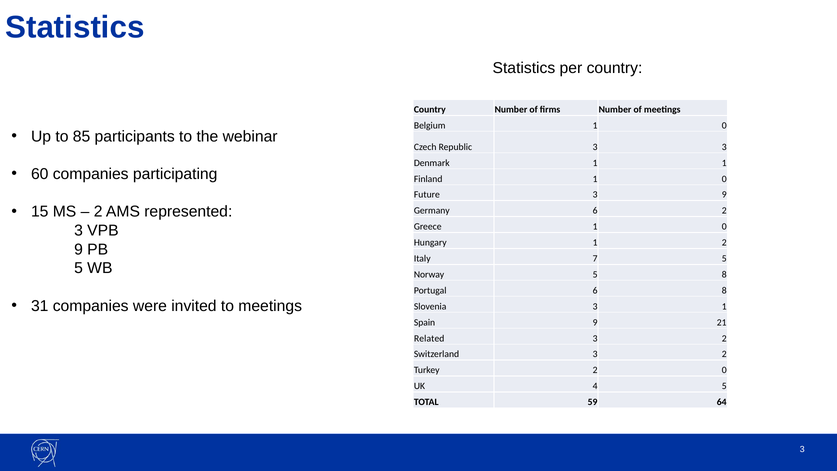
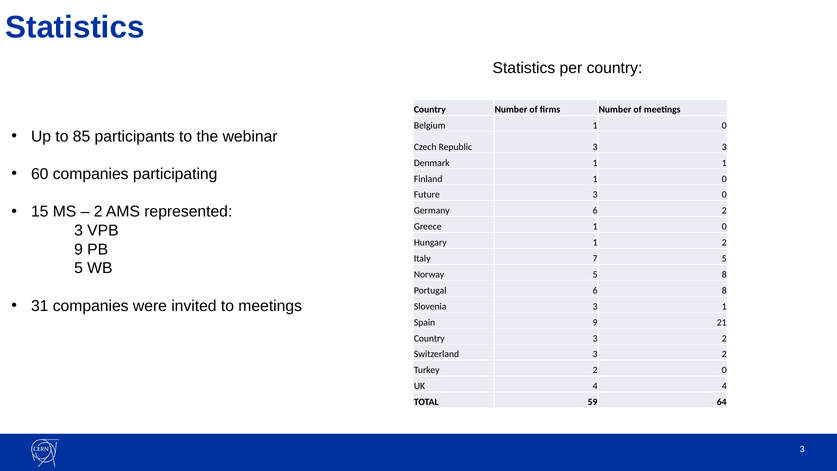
3 9: 9 -> 0
Related at (429, 338): Related -> Country
4 5: 5 -> 4
